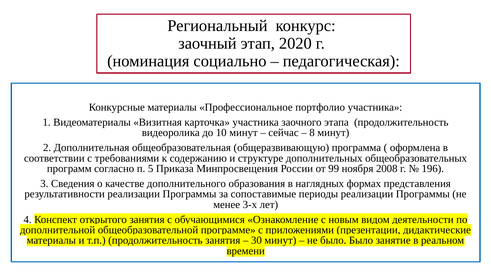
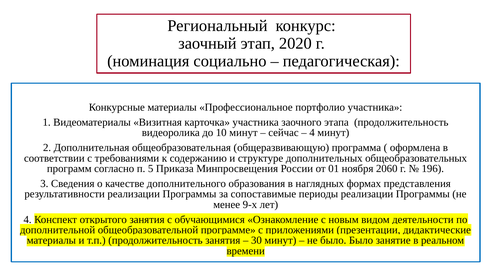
8 at (312, 133): 8 -> 4
99: 99 -> 01
2008: 2008 -> 2060
3-х: 3-х -> 9-х
